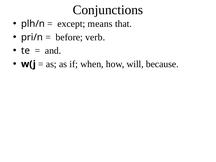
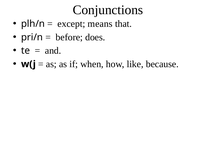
verb: verb -> does
will: will -> like
